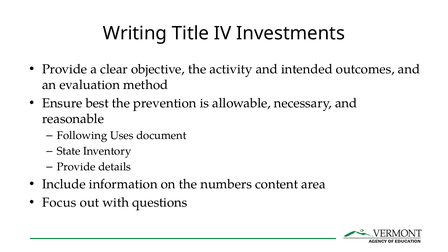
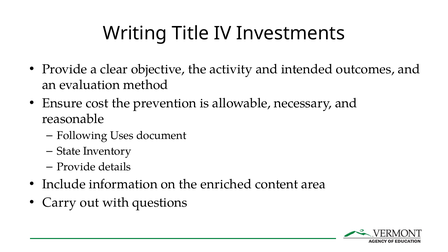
best: best -> cost
numbers: numbers -> enriched
Focus: Focus -> Carry
